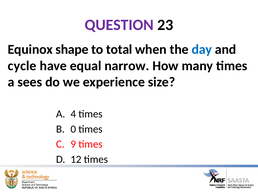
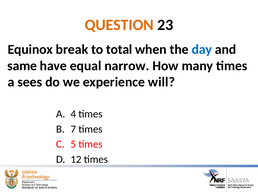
QUESTION colour: purple -> orange
shape: shape -> break
cycle: cycle -> same
size: size -> will
0: 0 -> 7
9: 9 -> 5
